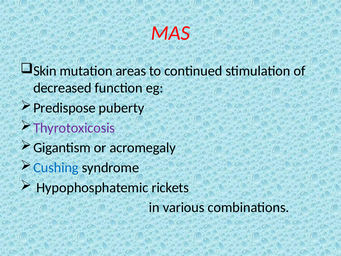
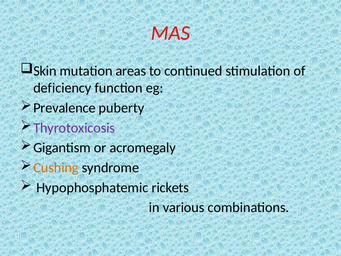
decreased: decreased -> deficiency
Predispose: Predispose -> Prevalence
Cushing colour: blue -> orange
